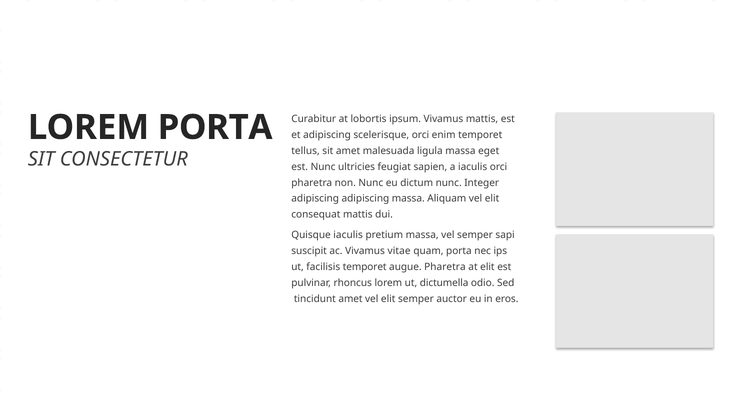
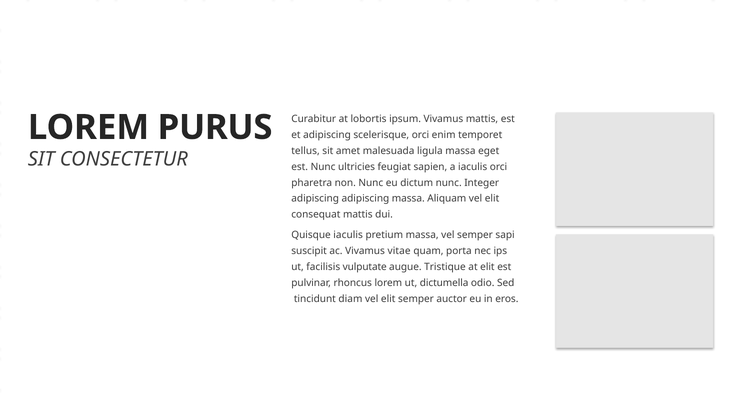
LOREM PORTA: PORTA -> PURUS
facilisis temporet: temporet -> vulputate
augue Pharetra: Pharetra -> Tristique
tincidunt amet: amet -> diam
